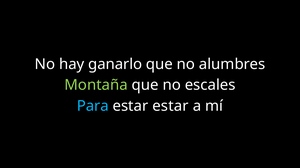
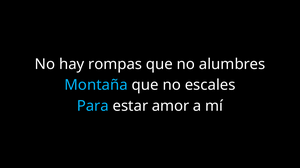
ganarlo: ganarlo -> rompas
Montaña colour: light green -> light blue
estar estar: estar -> amor
